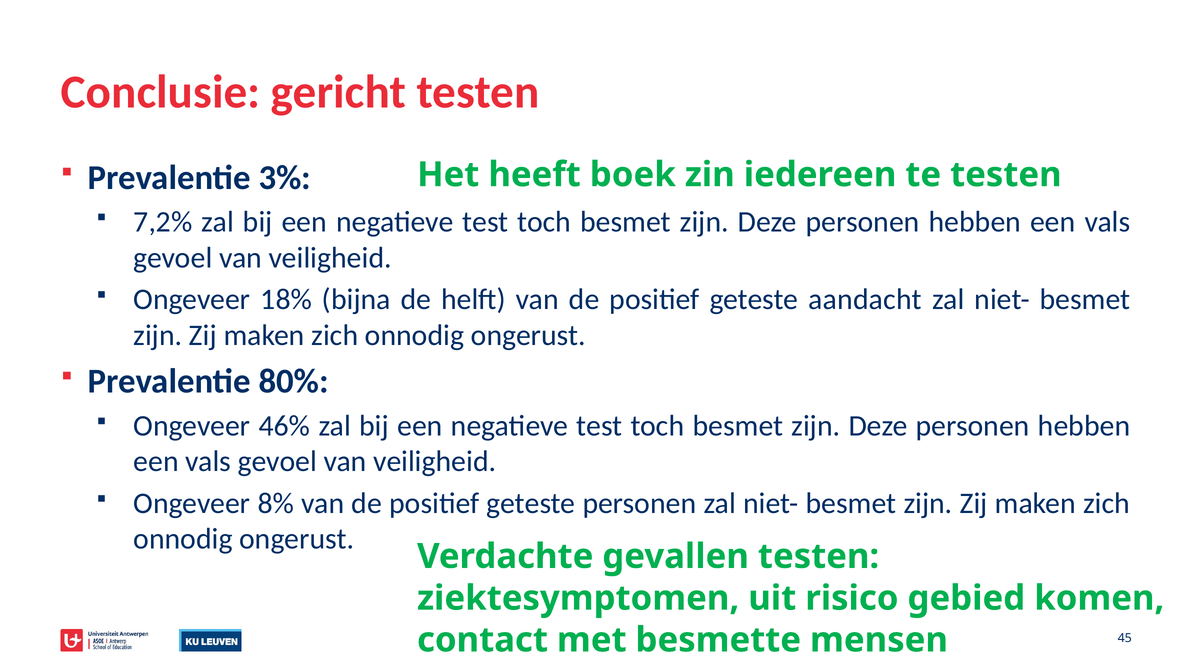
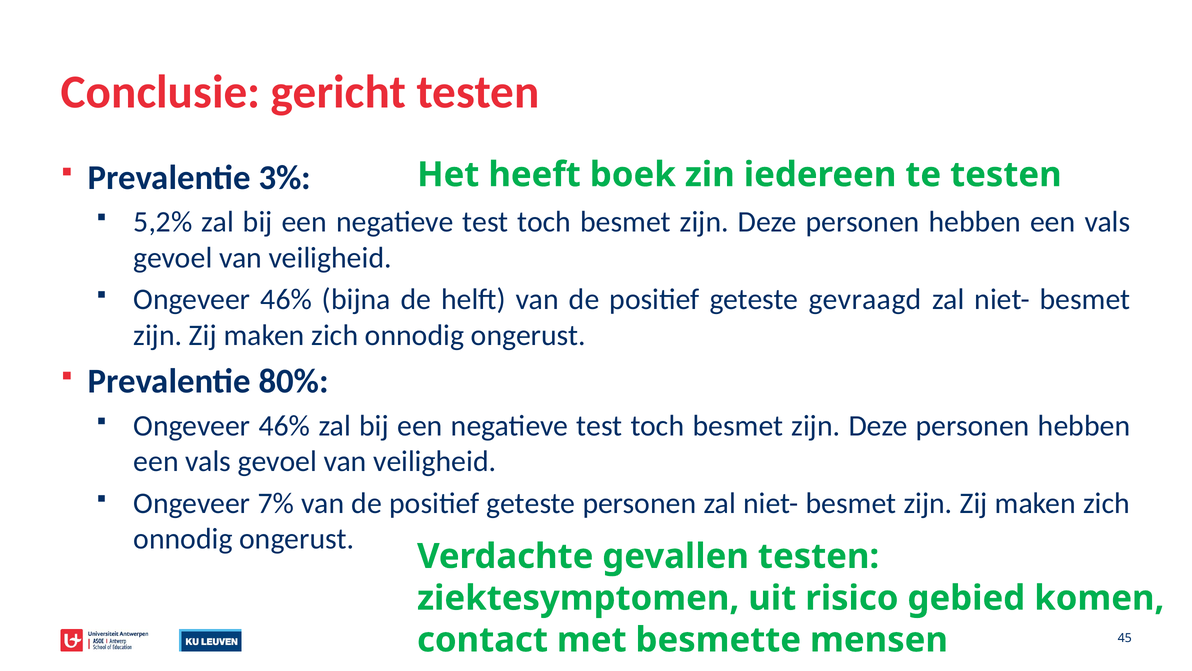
7,2%: 7,2% -> 5,2%
18% at (286, 299): 18% -> 46%
aandacht: aandacht -> gevraagd
8%: 8% -> 7%
